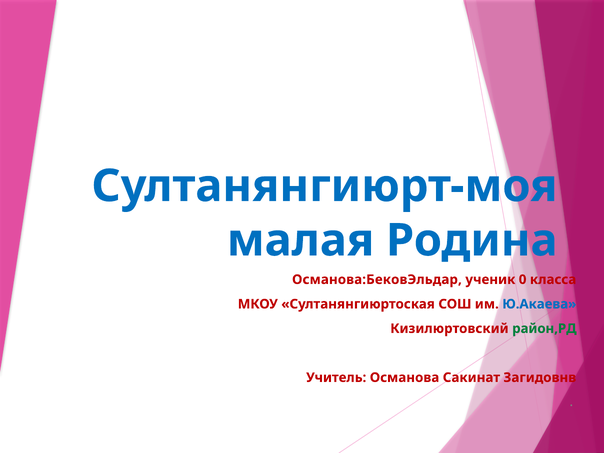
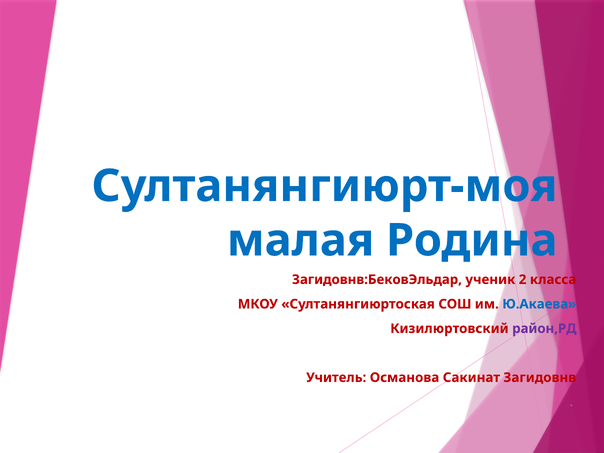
Османова:БековЭльдар: Османова:БековЭльдар -> Загидовнв:БековЭльдар
0: 0 -> 2
район,РД colour: green -> purple
